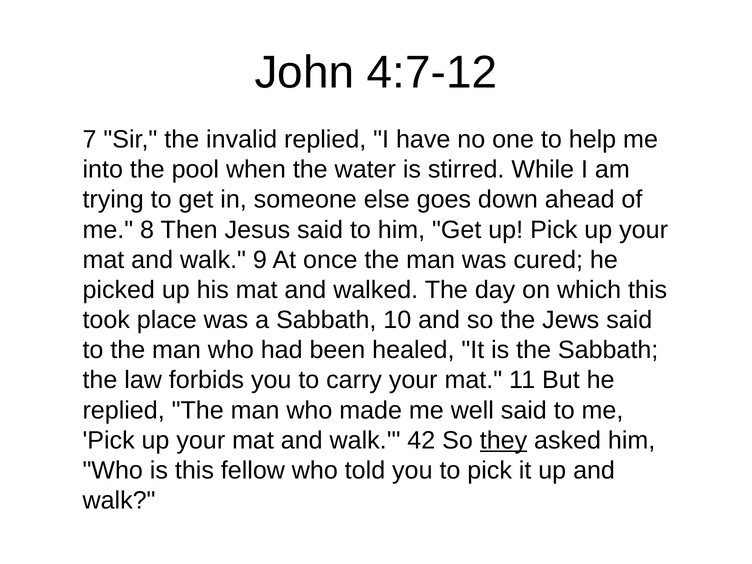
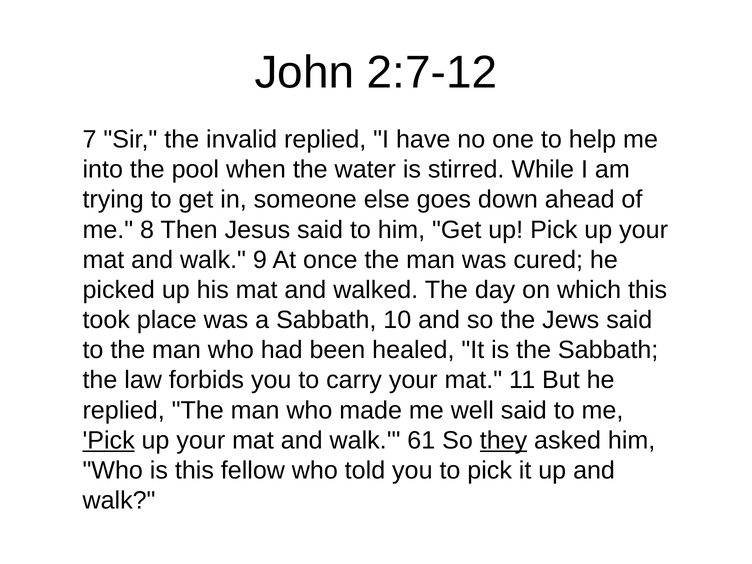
4:7-12: 4:7-12 -> 2:7-12
Pick at (109, 440) underline: none -> present
42: 42 -> 61
